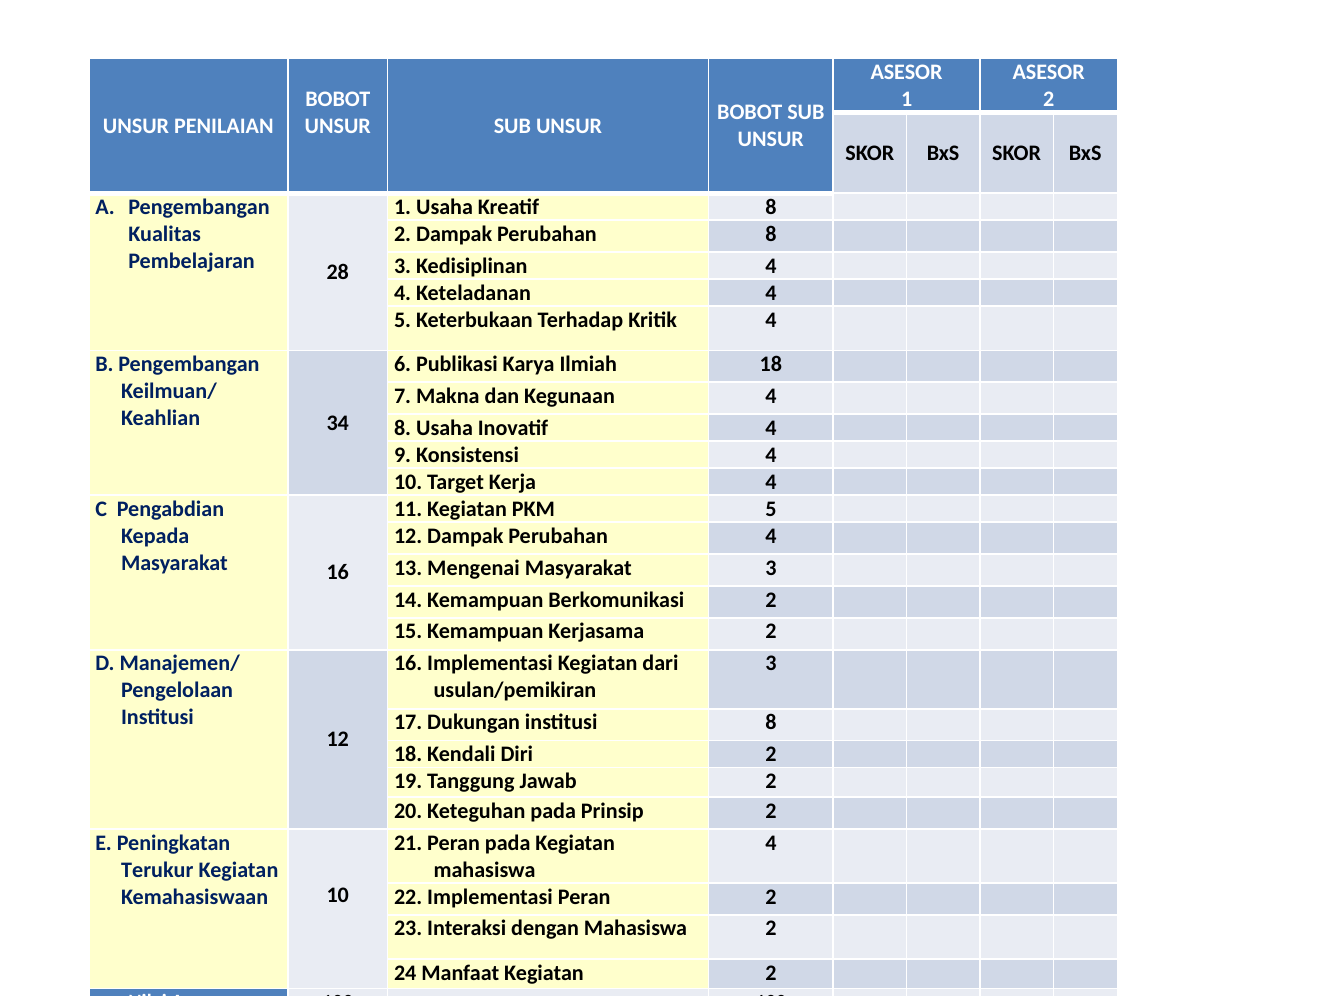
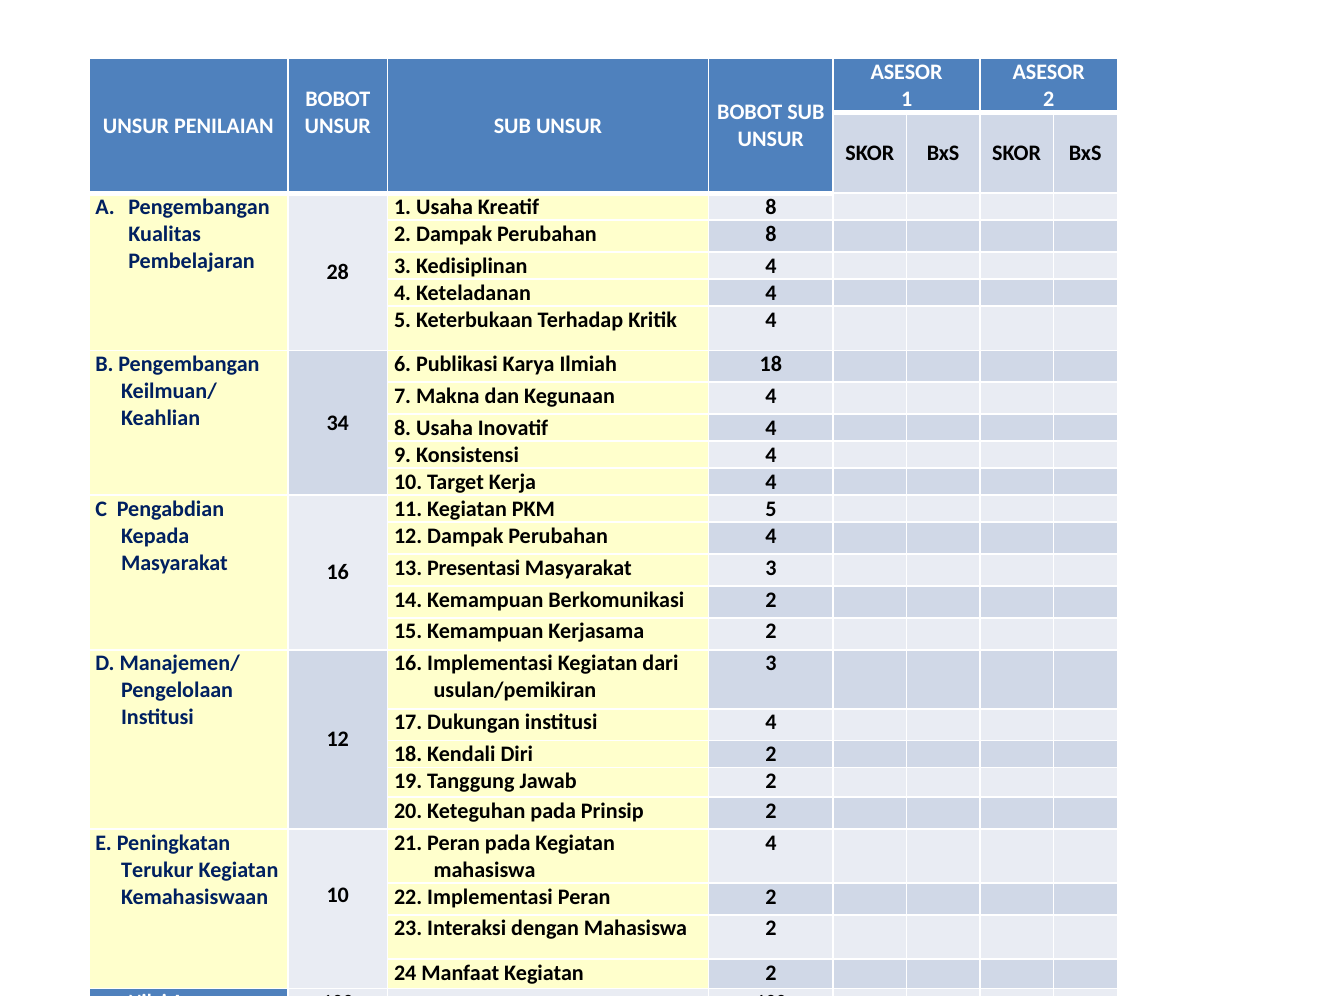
Mengenai: Mengenai -> Presentasi
institusi 8: 8 -> 4
